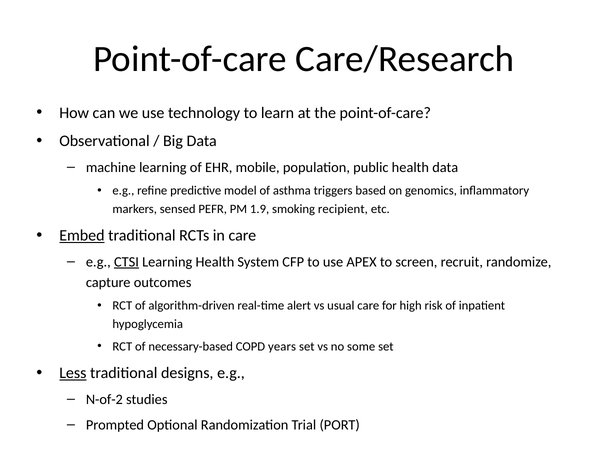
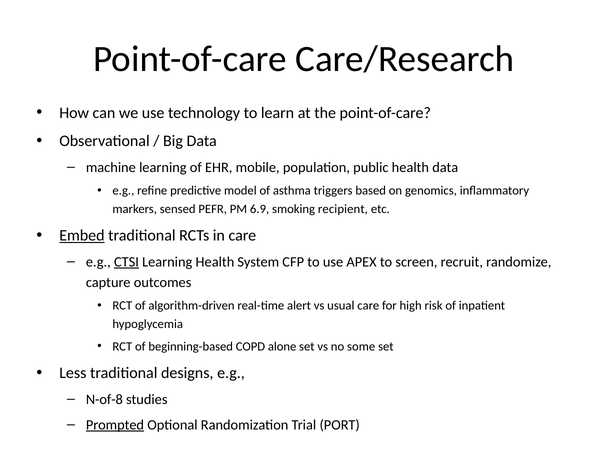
1.9: 1.9 -> 6.9
necessary-based: necessary-based -> beginning-based
years: years -> alone
Less underline: present -> none
N-of-2: N-of-2 -> N-of-8
Prompted underline: none -> present
